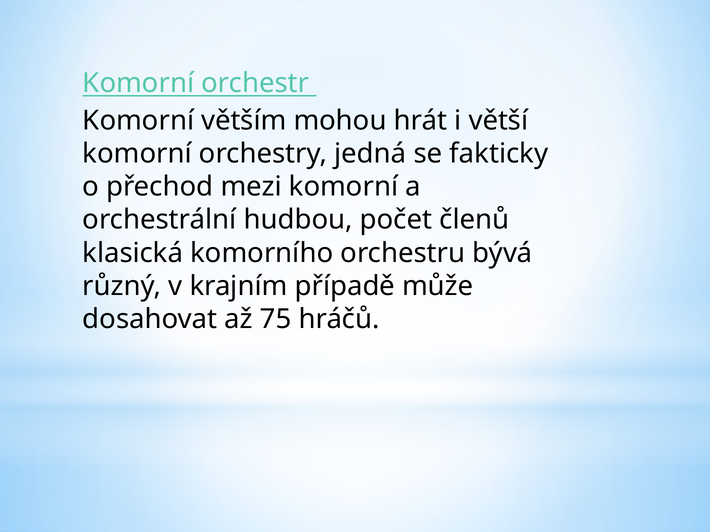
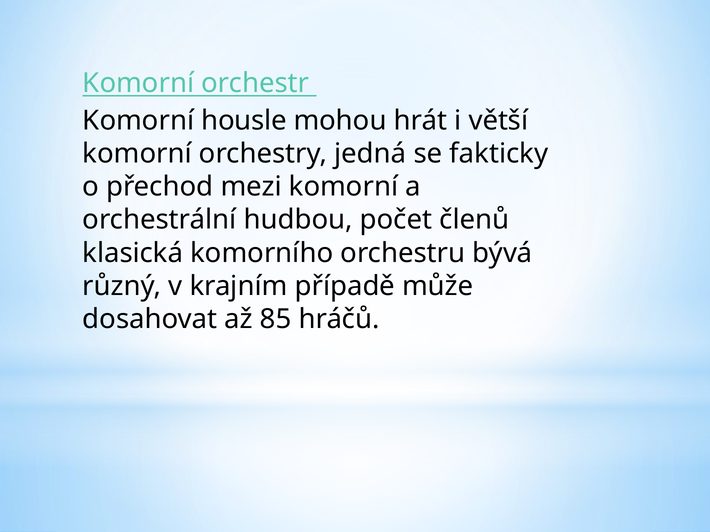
větším: větším -> housle
75: 75 -> 85
